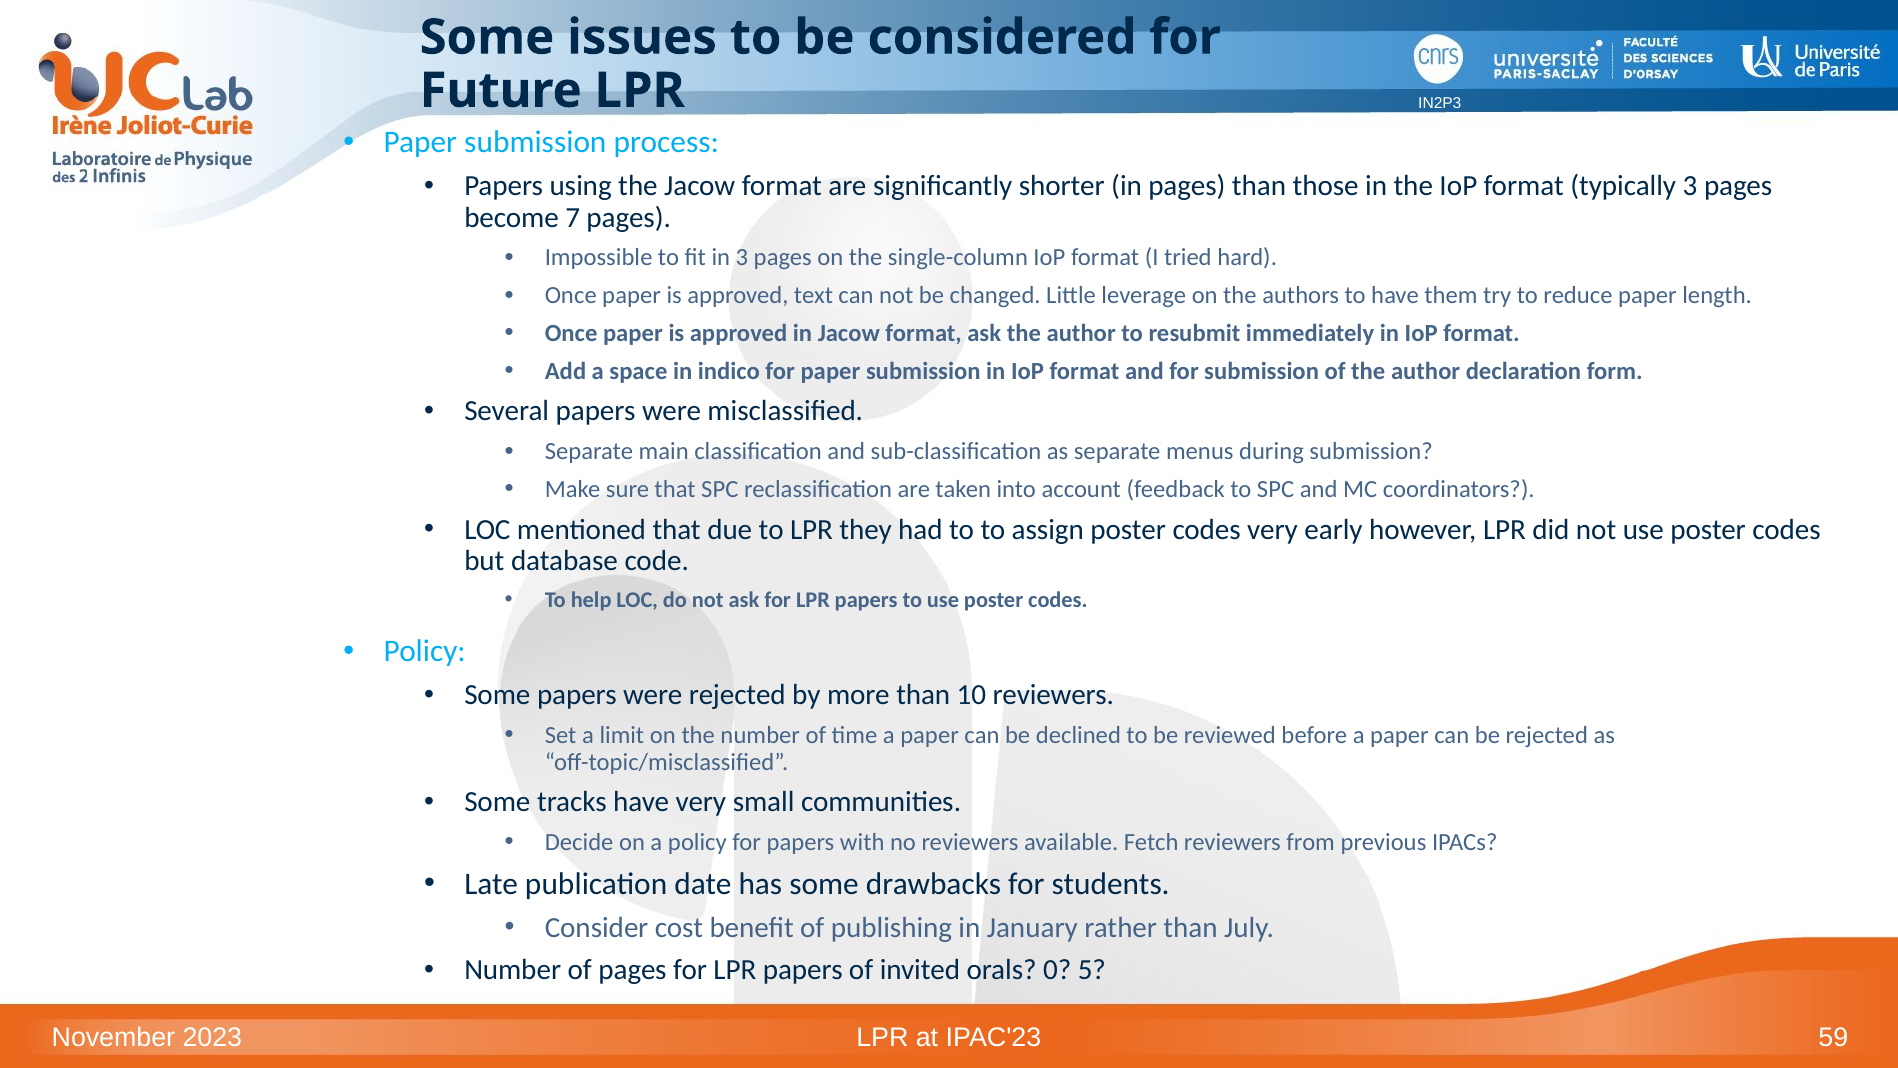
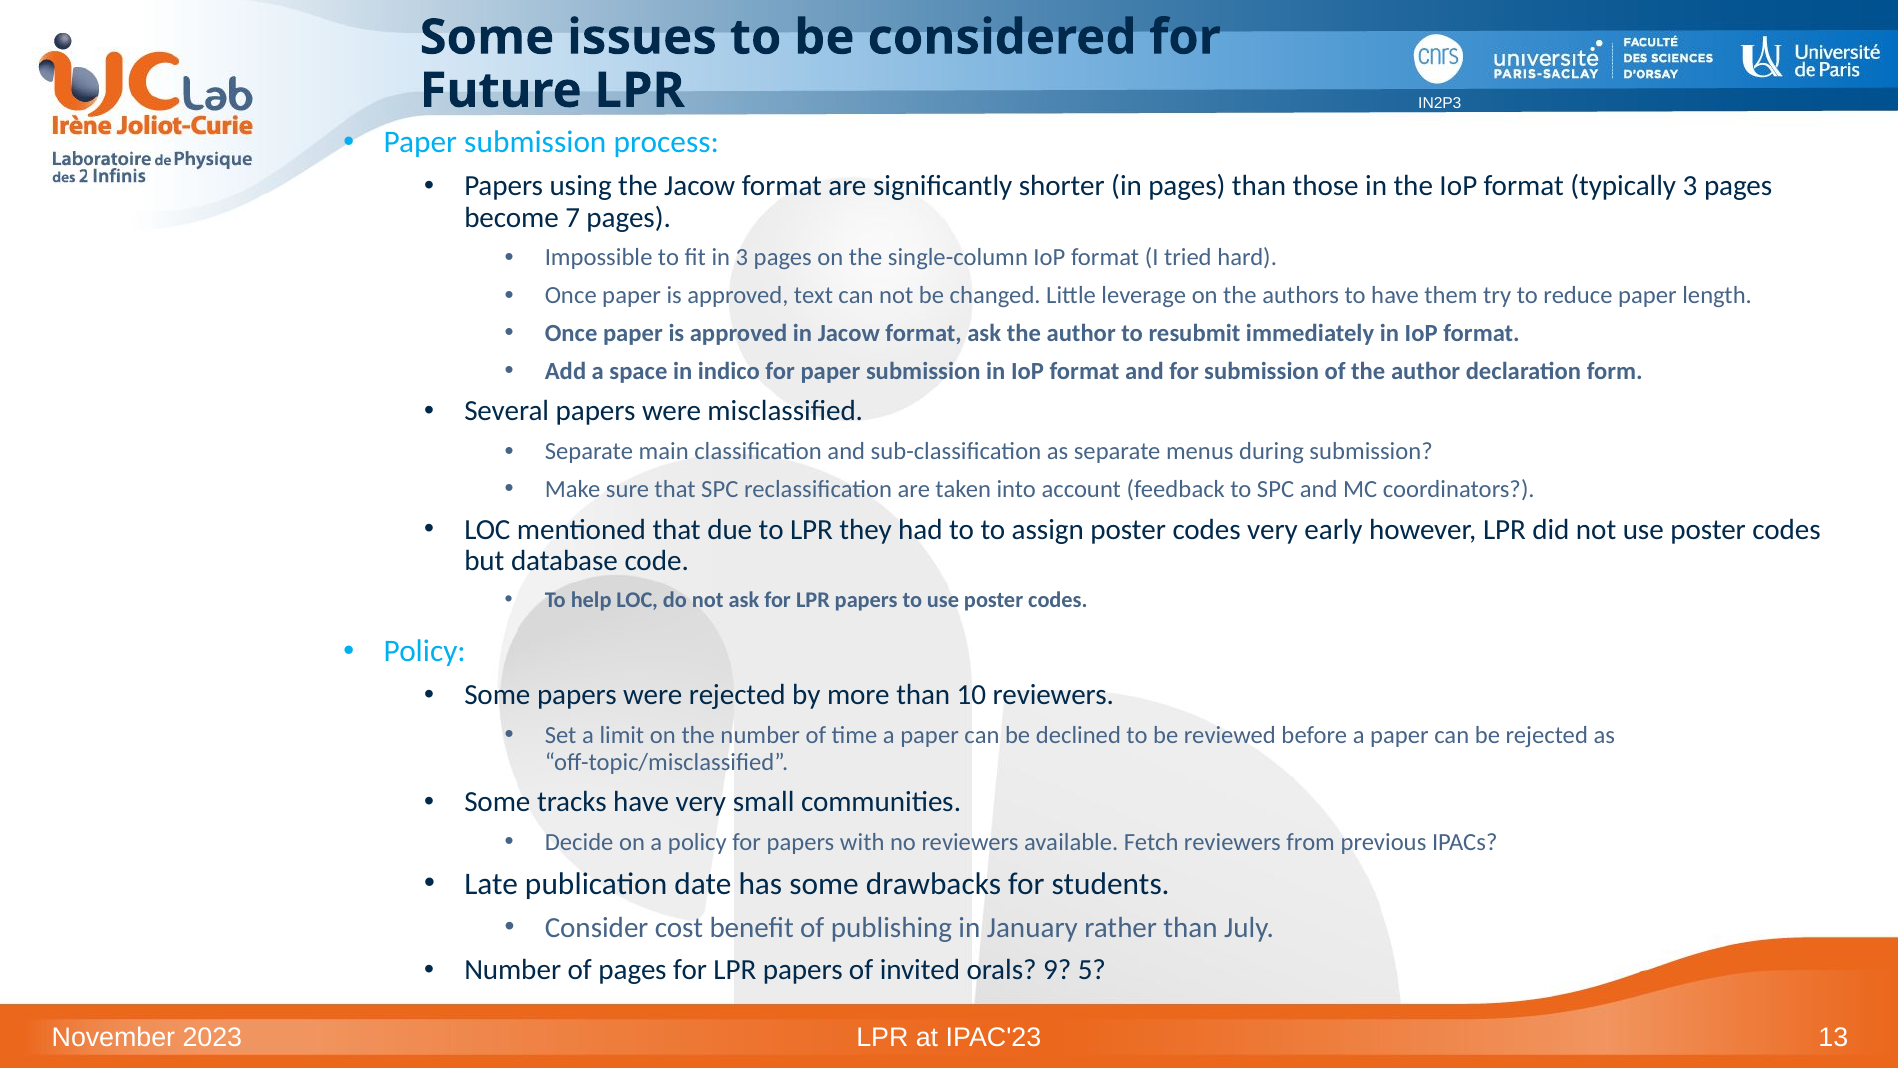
0: 0 -> 9
59: 59 -> 13
